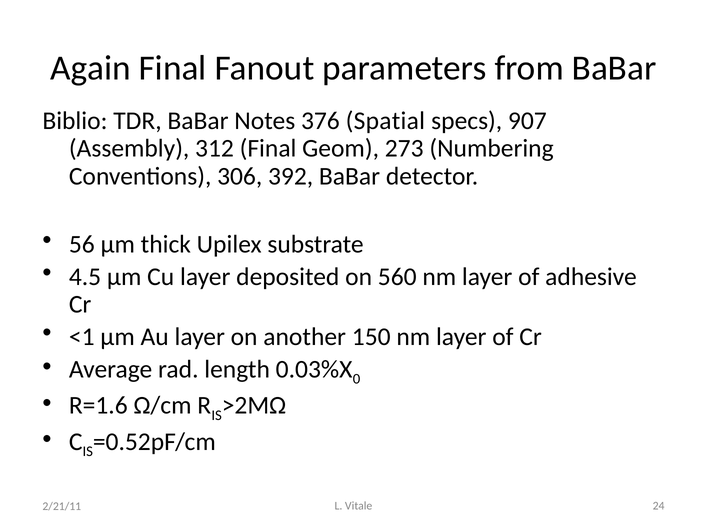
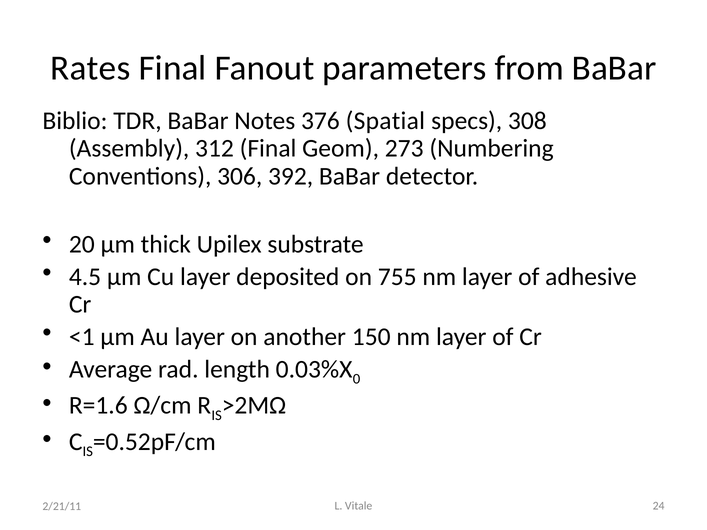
Again: Again -> Rates
907: 907 -> 308
56: 56 -> 20
560: 560 -> 755
